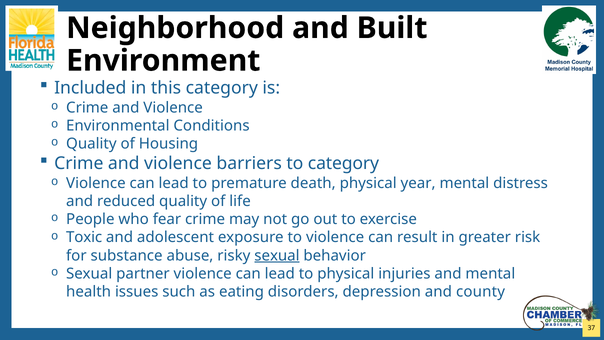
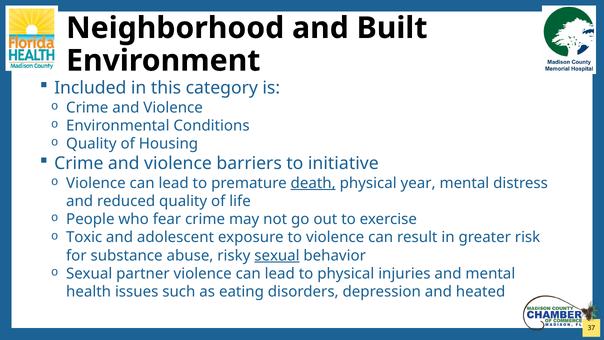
to category: category -> initiative
death underline: none -> present
county: county -> heated
